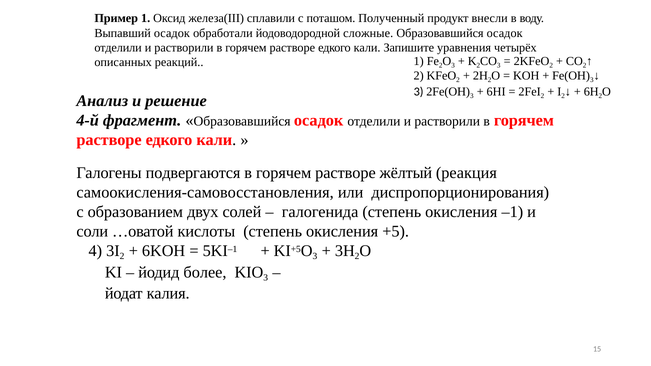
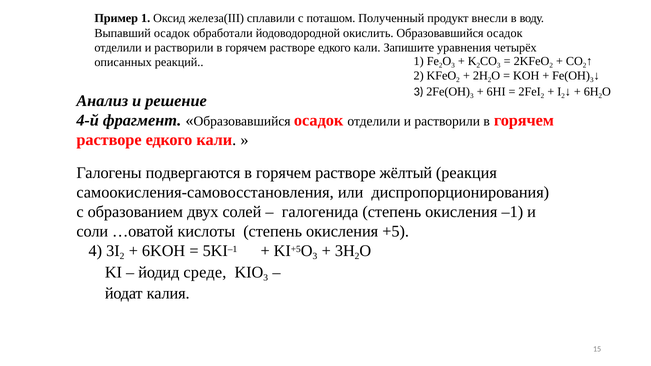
сложные: сложные -> окислить
более: более -> среде
